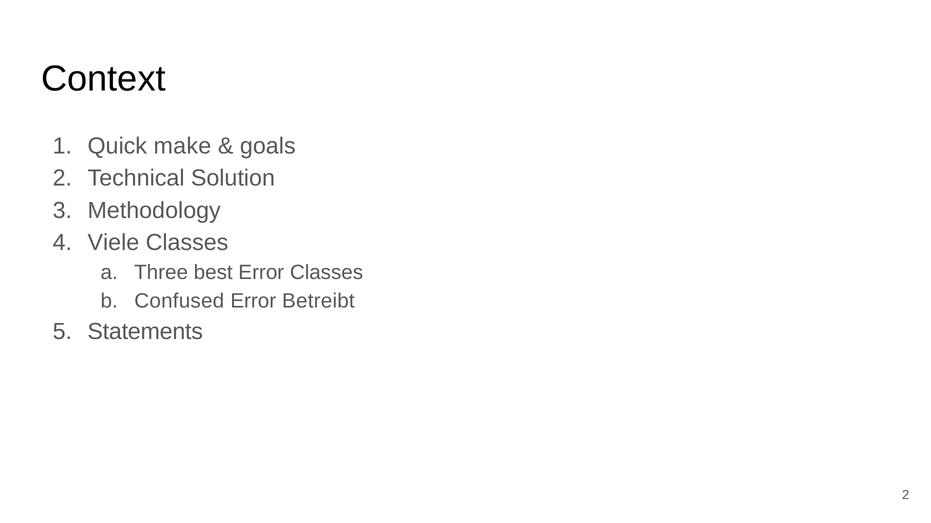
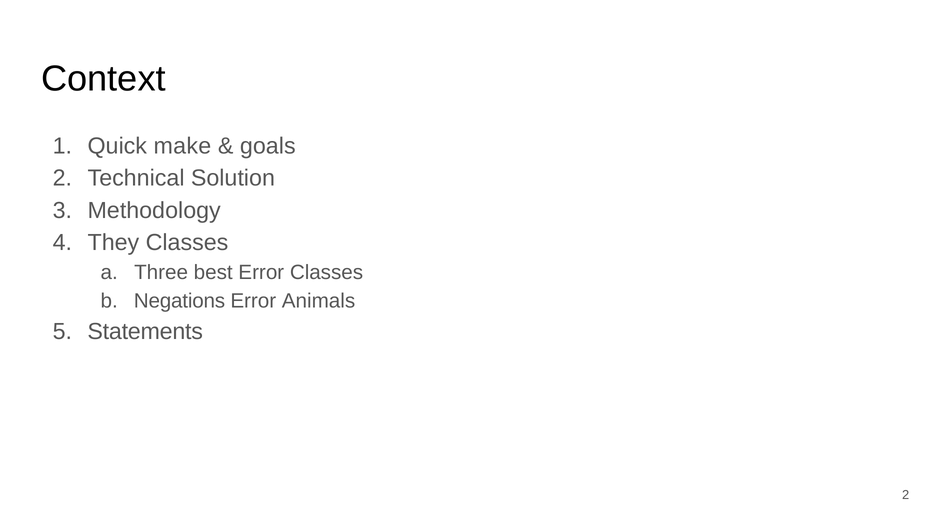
Viele: Viele -> They
Confused: Confused -> Negations
Betreibt: Betreibt -> Animals
